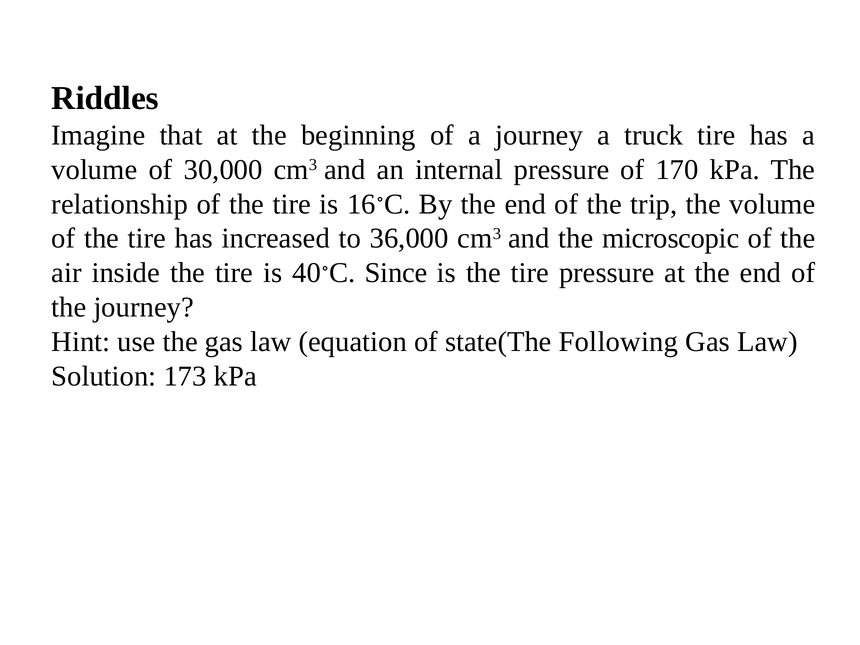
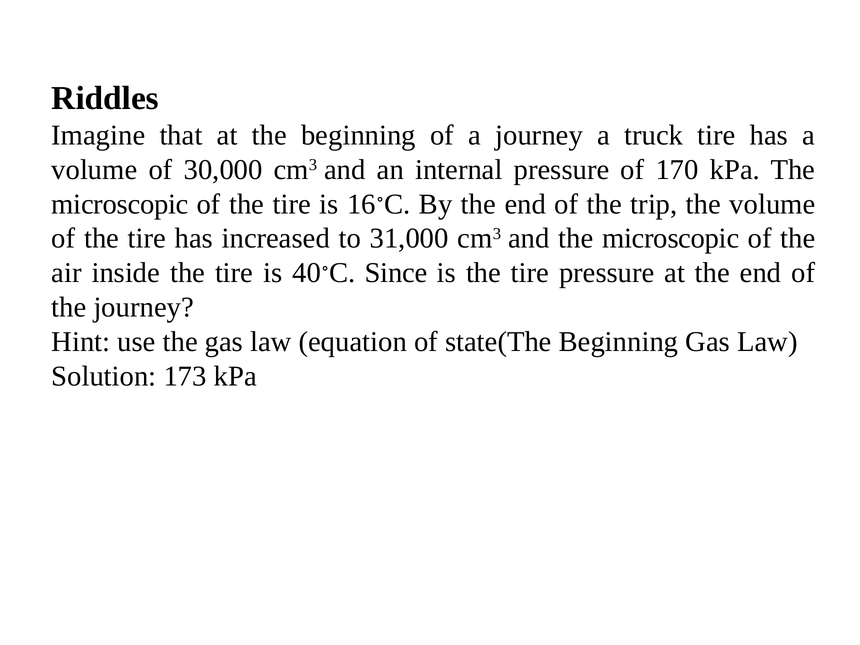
relationship at (120, 204): relationship -> microscopic
36,000: 36,000 -> 31,000
state(The Following: Following -> Beginning
